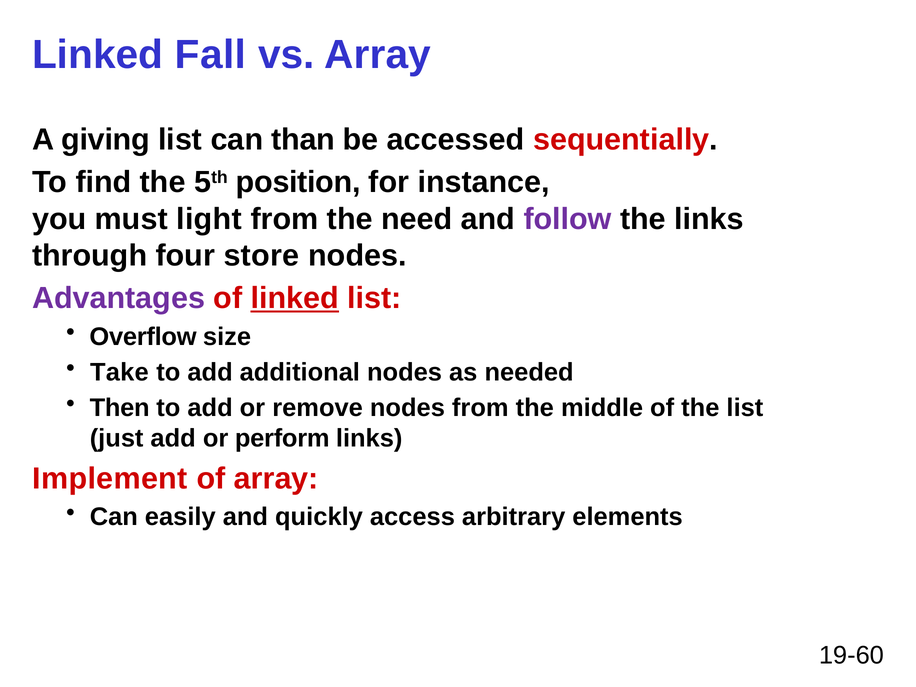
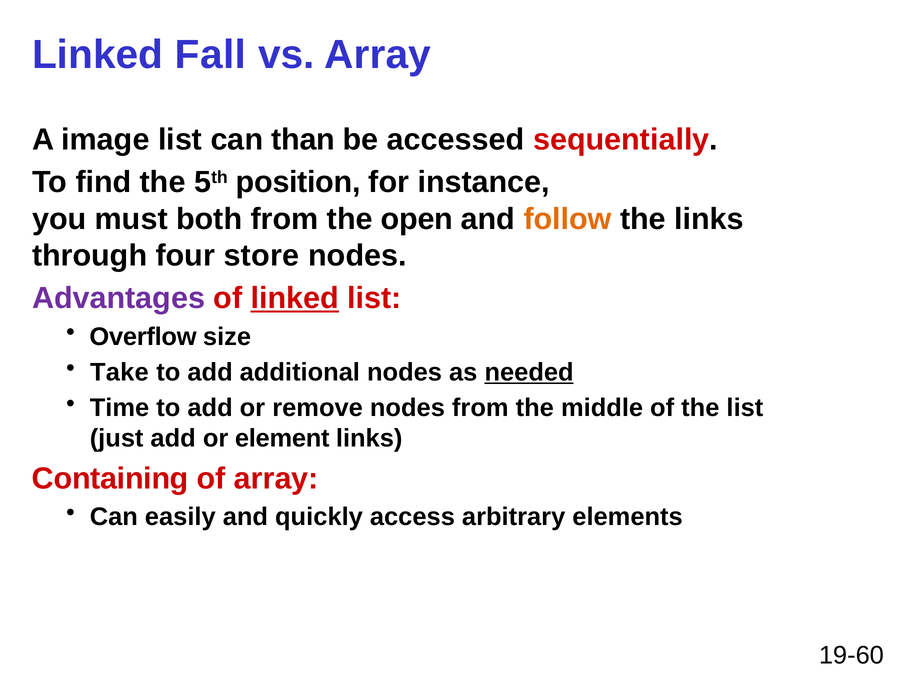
giving: giving -> image
light: light -> both
need: need -> open
follow colour: purple -> orange
needed underline: none -> present
Then: Then -> Time
perform: perform -> element
Implement: Implement -> Containing
